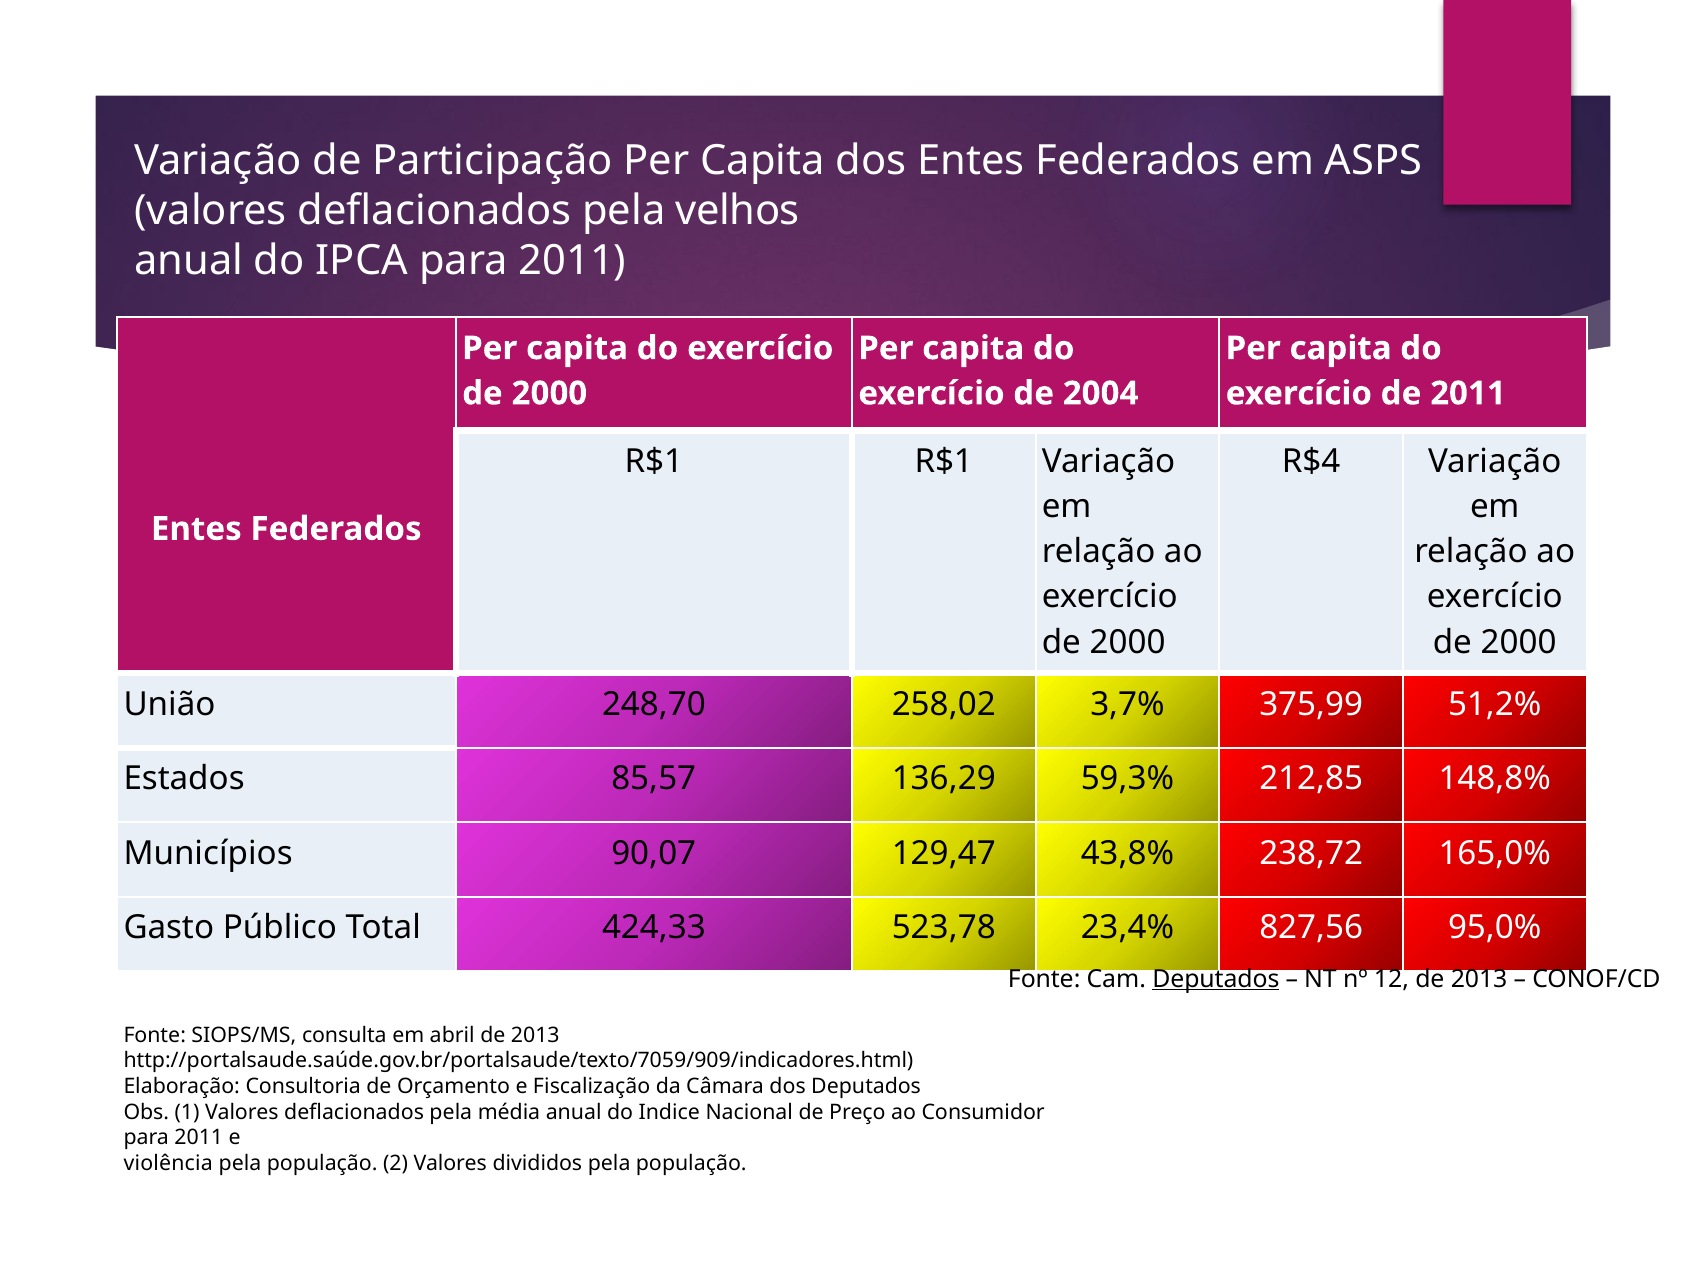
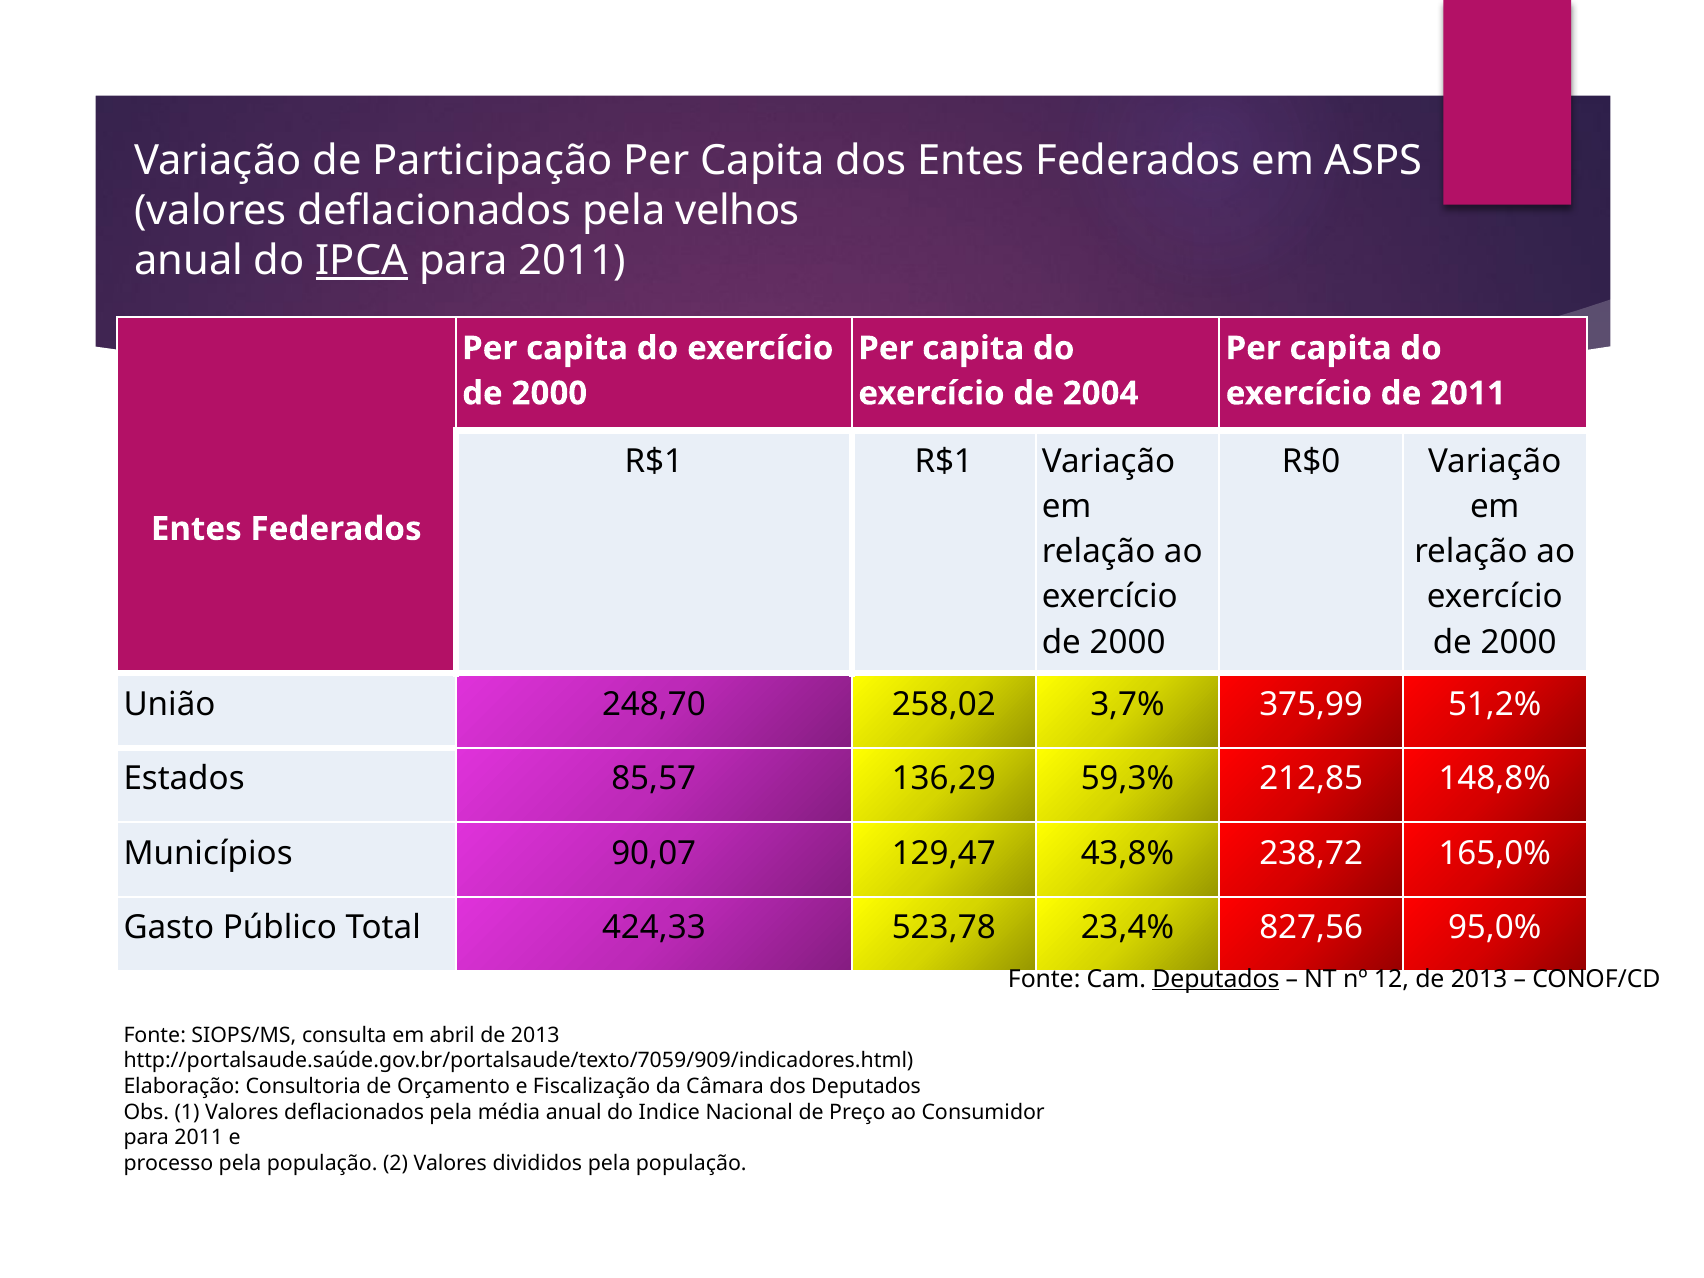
IPCA underline: none -> present
R$4: R$4 -> R$0
violência: violência -> processo
